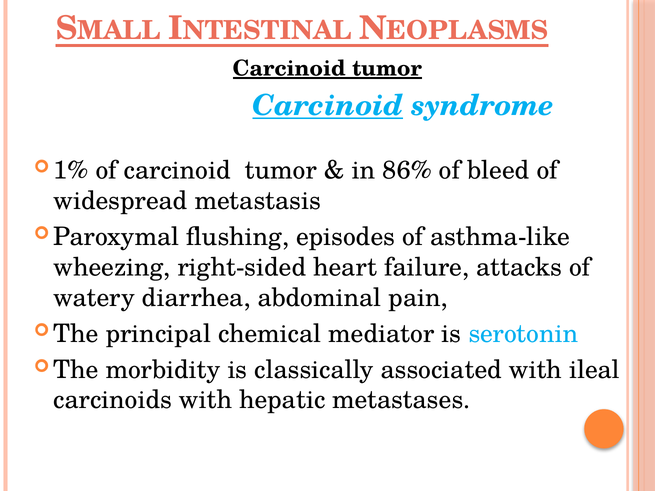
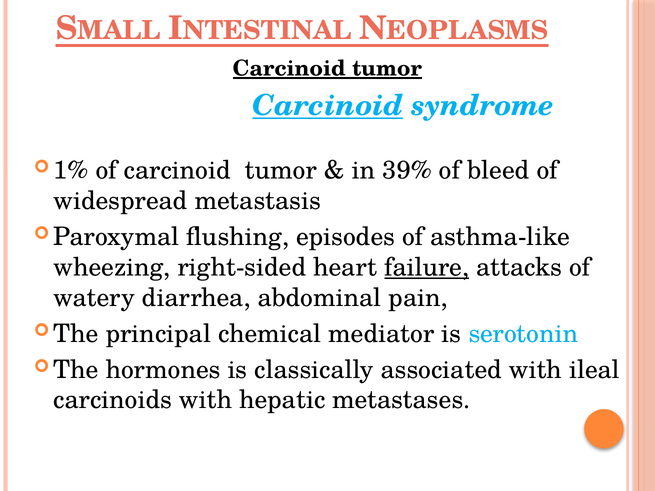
86%: 86% -> 39%
failure underline: none -> present
morbidity: morbidity -> hormones
